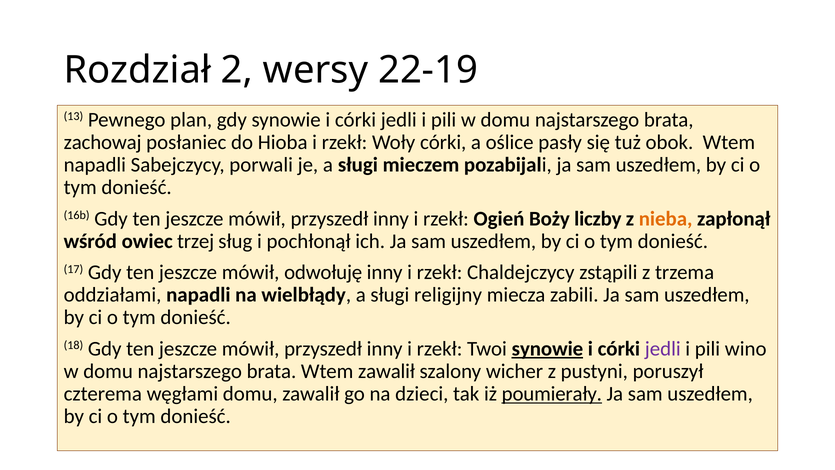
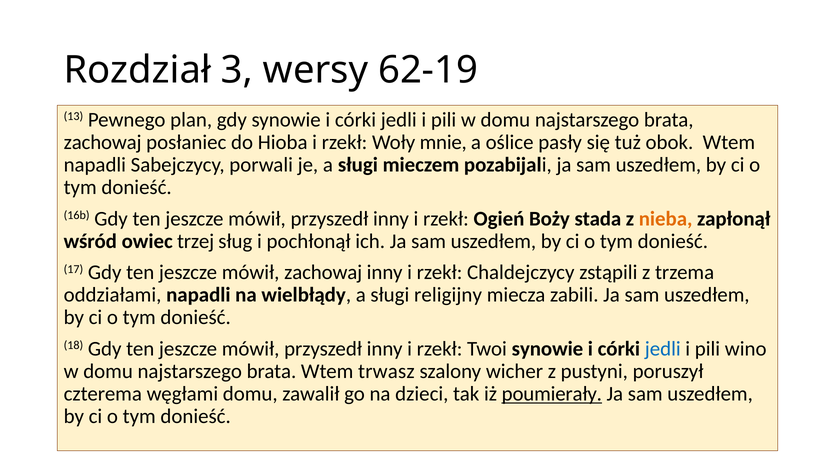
2: 2 -> 3
22-19: 22-19 -> 62-19
Woły córki: córki -> mnie
liczby: liczby -> stada
mówił odwołuję: odwołuję -> zachowaj
synowie at (547, 349) underline: present -> none
jedli at (663, 349) colour: purple -> blue
Wtem zawalił: zawalił -> trwasz
